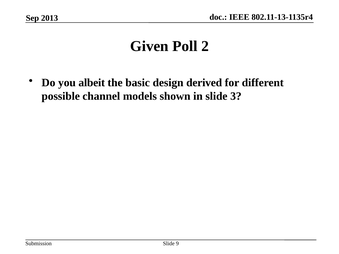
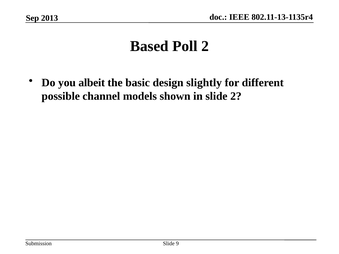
Given: Given -> Based
derived: derived -> slightly
slide 3: 3 -> 2
